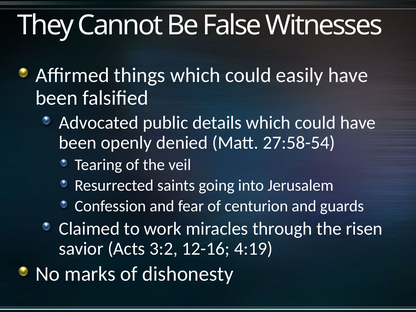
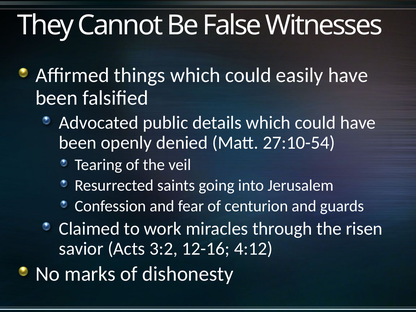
27:58-54: 27:58-54 -> 27:10-54
4:19: 4:19 -> 4:12
